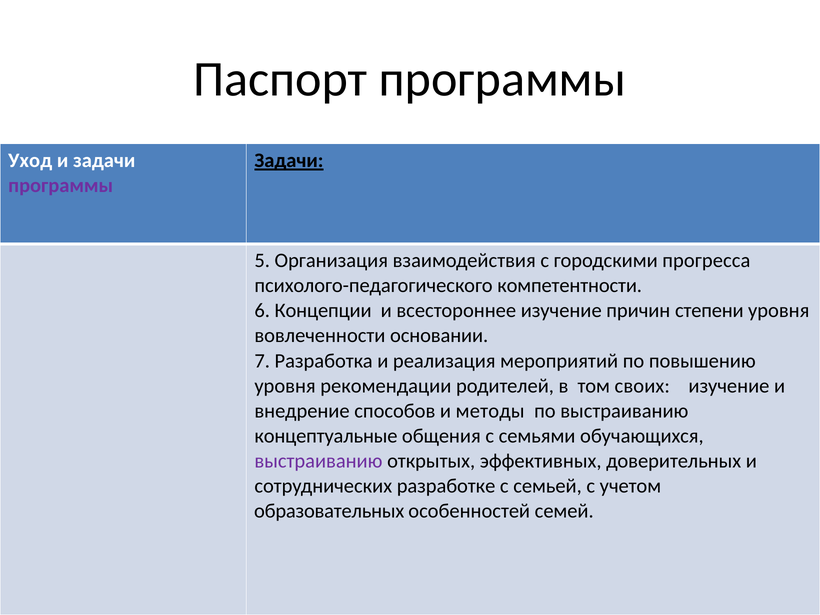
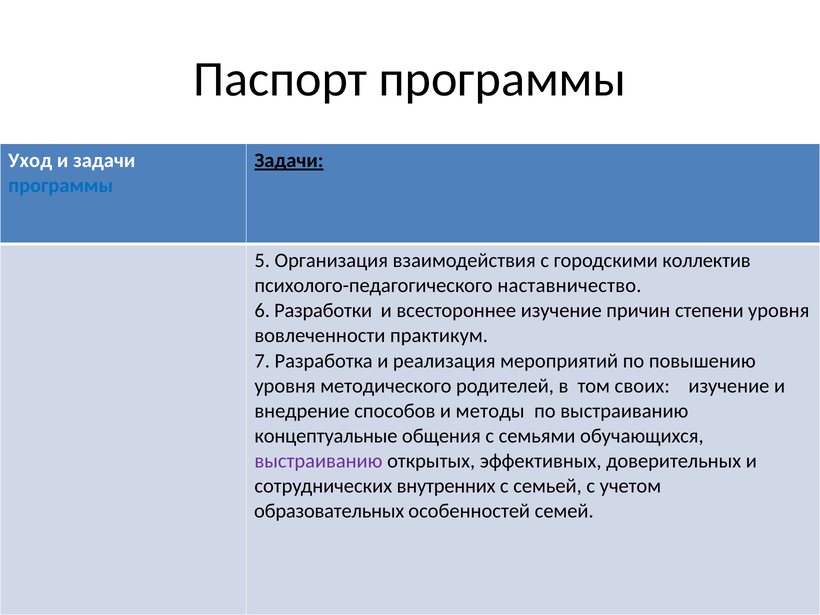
программы at (61, 185) colour: purple -> blue
прогресса: прогресса -> коллектив
компетентности: компетентности -> наставничество
Концепции: Концепции -> Разработки
основании: основании -> практикум
рекомендации: рекомендации -> методического
разработке: разработке -> внутренних
